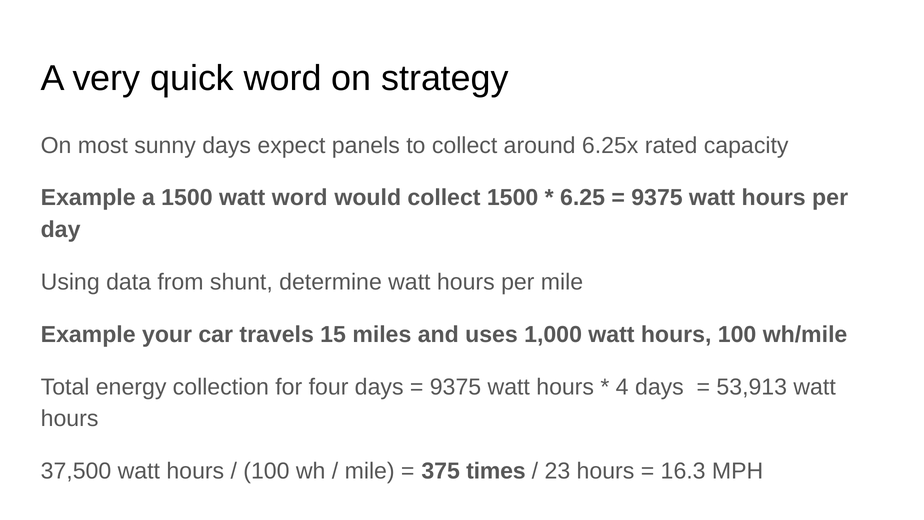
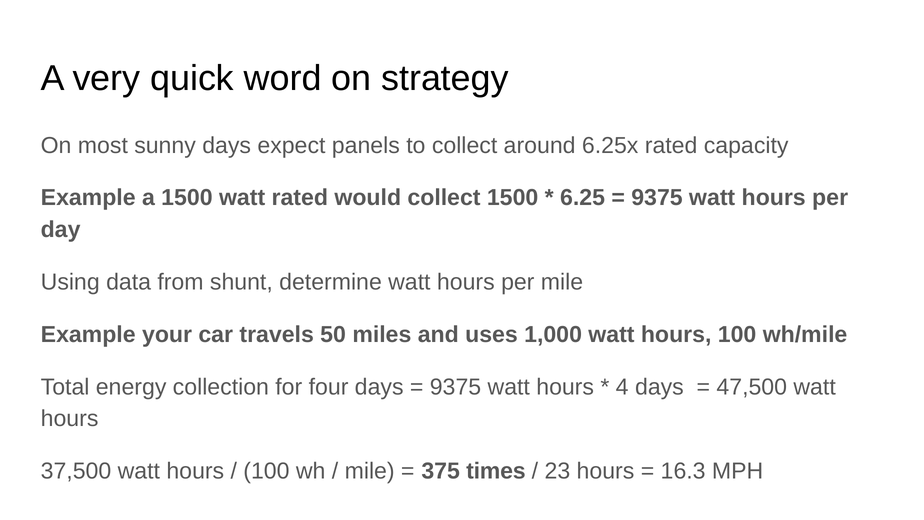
watt word: word -> rated
15: 15 -> 50
53,913: 53,913 -> 47,500
